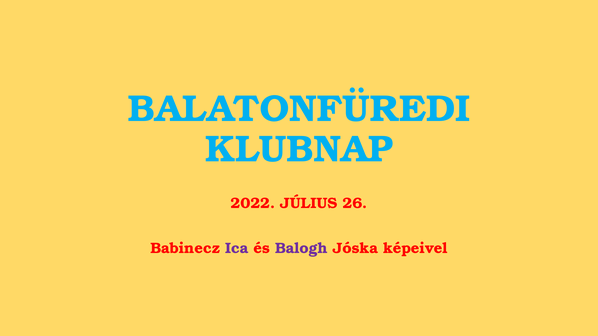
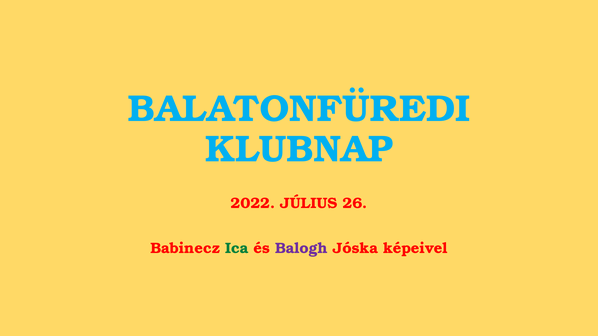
Ica colour: purple -> green
